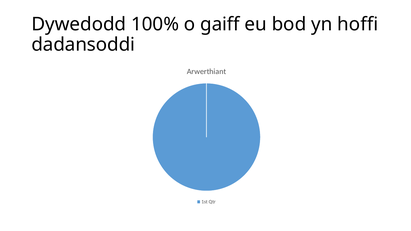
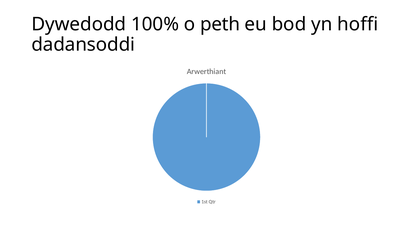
gaiff: gaiff -> peth
